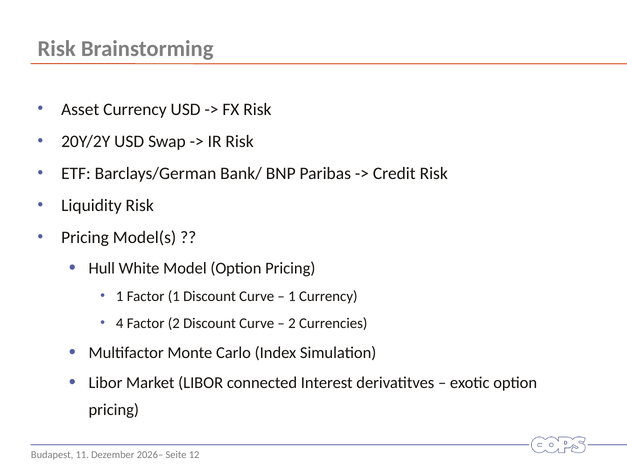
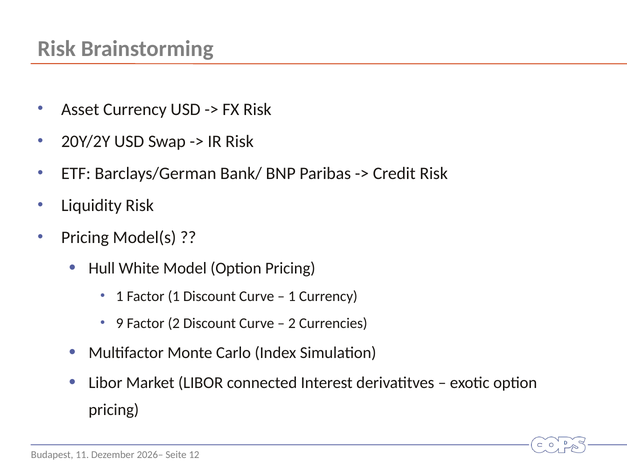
4: 4 -> 9
